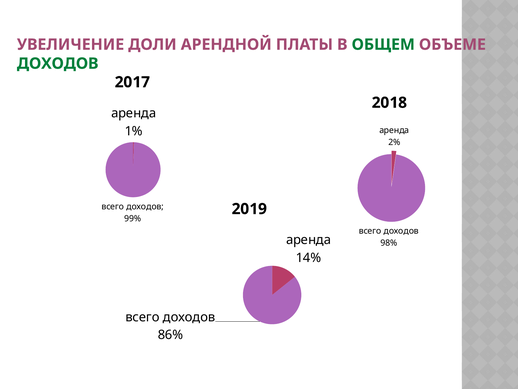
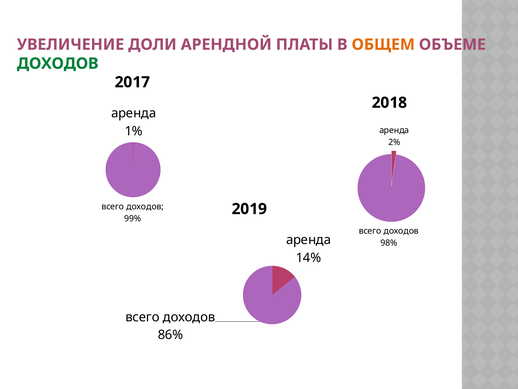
ОБЩЕМ colour: green -> orange
